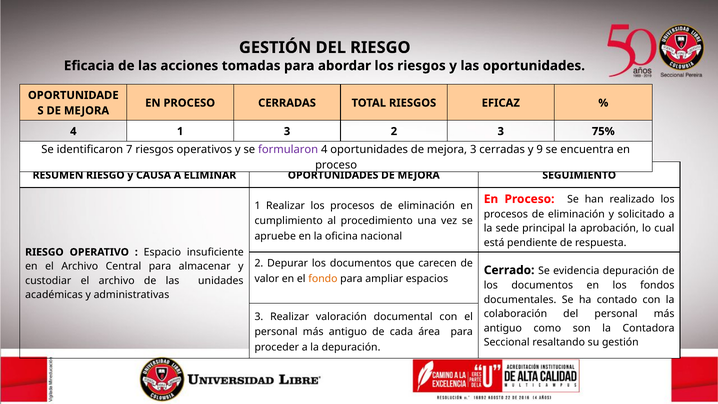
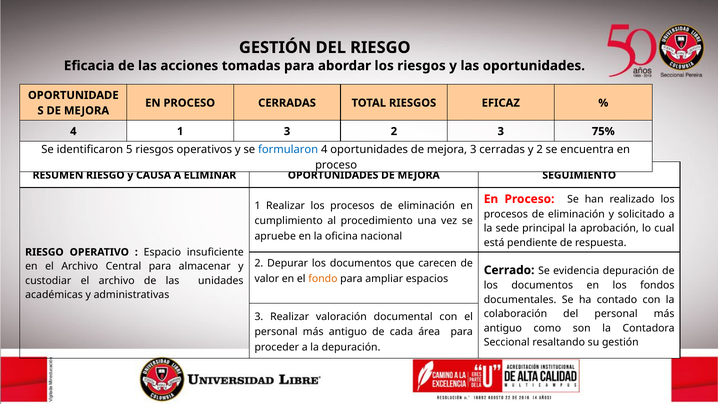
7: 7 -> 5
formularon colour: purple -> blue
y 9: 9 -> 2
